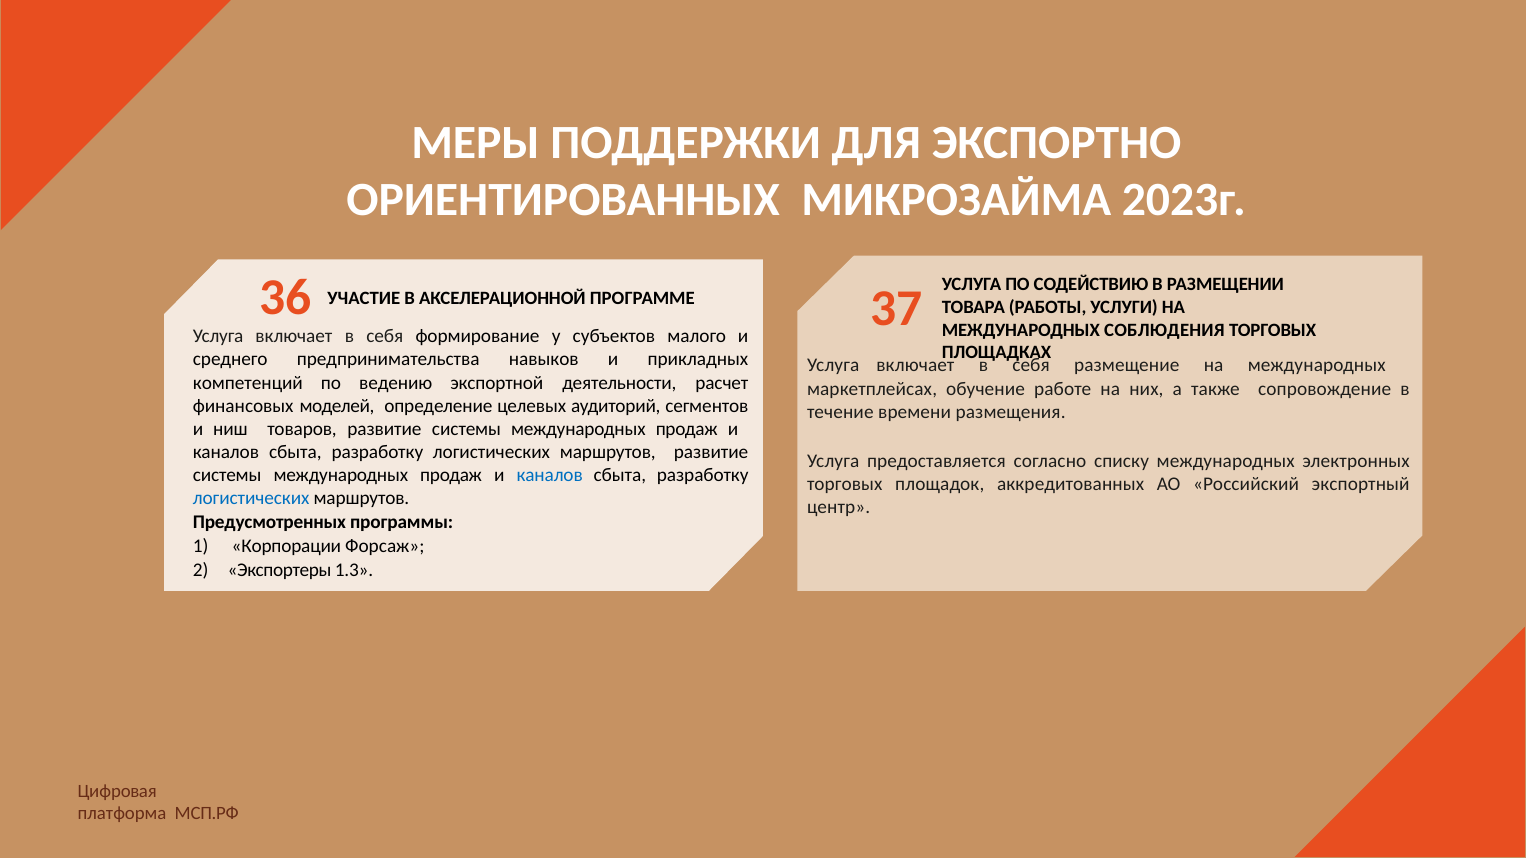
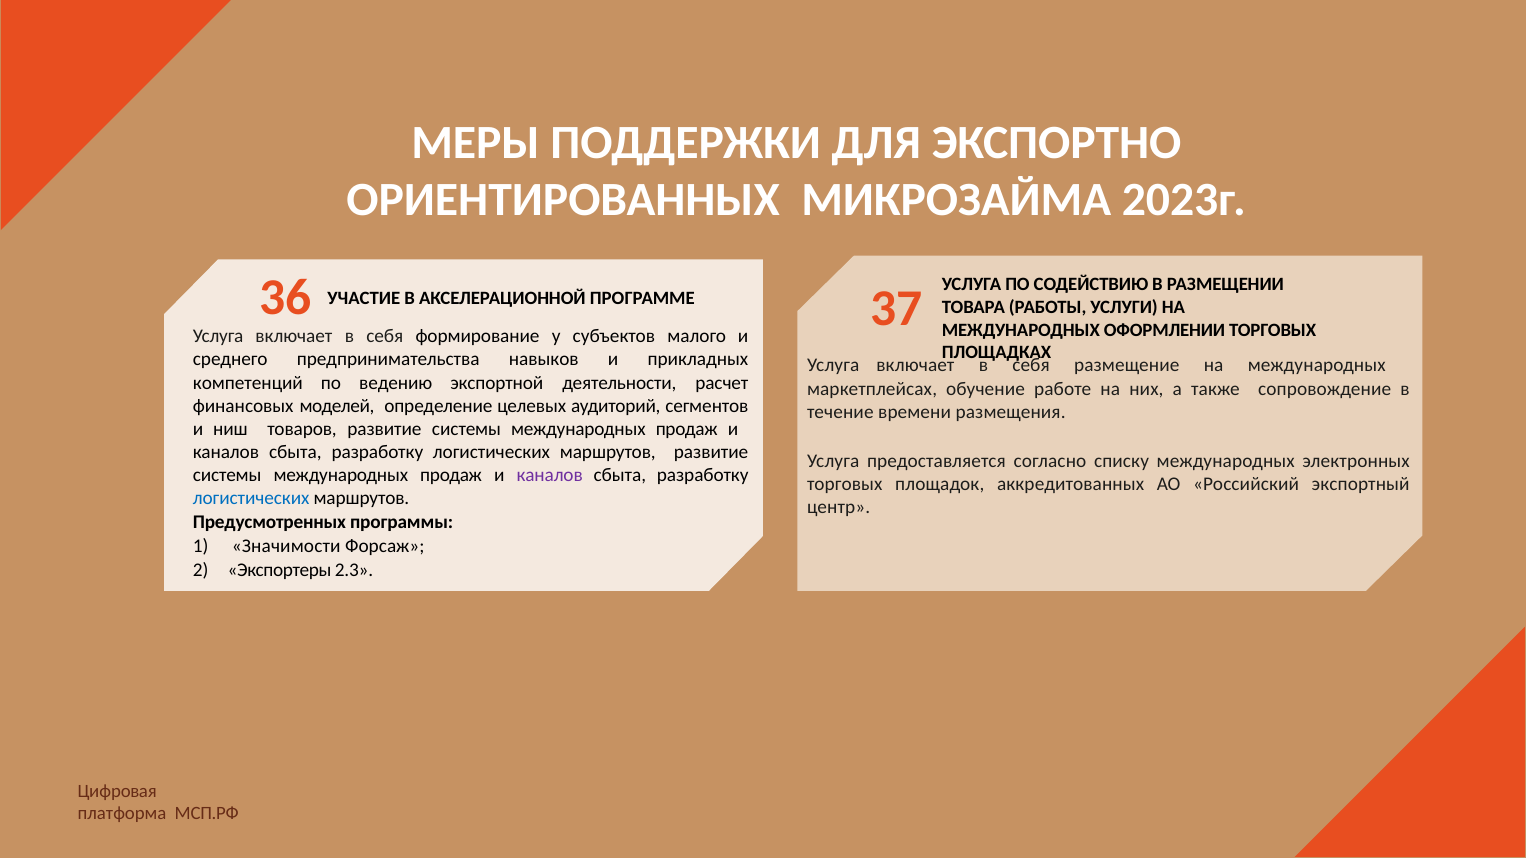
СОБЛЮДЕНИЯ: СОБЛЮДЕНИЯ -> ОФОРМЛЕНИИ
каналов at (550, 475) colour: blue -> purple
Корпорации: Корпорации -> Значимости
1.3: 1.3 -> 2.3
